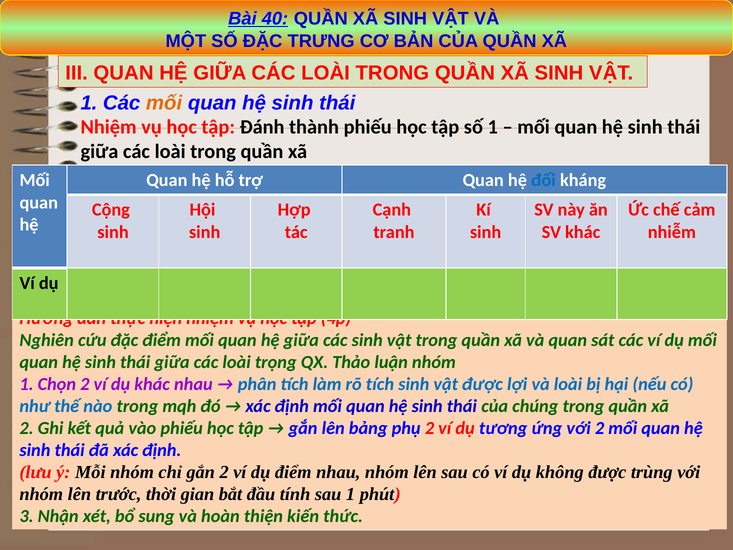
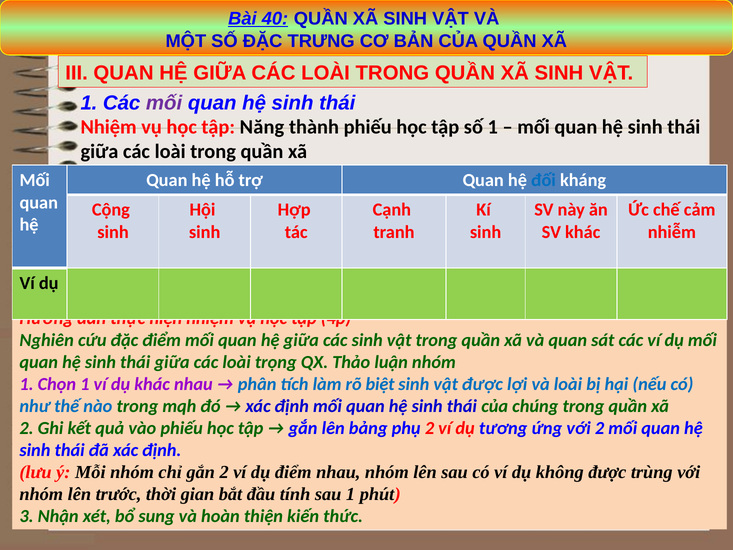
mối at (164, 103) colour: orange -> purple
Đánh: Đánh -> Năng
Chọn 2: 2 -> 1
rõ tích: tích -> biệt
